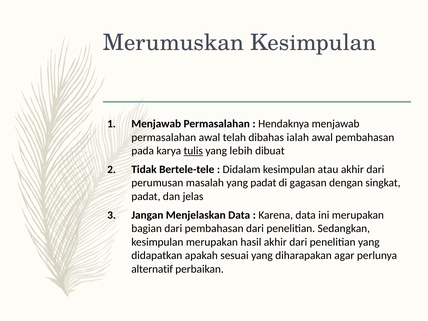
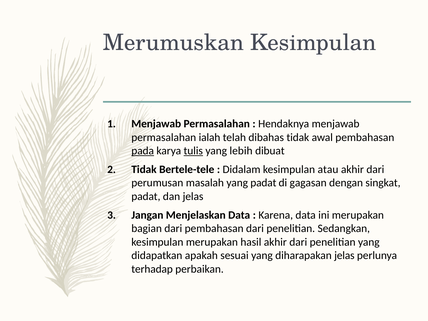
permasalahan awal: awal -> ialah
dibahas ialah: ialah -> tidak
pada underline: none -> present
diharapakan agar: agar -> jelas
alternatif: alternatif -> terhadap
